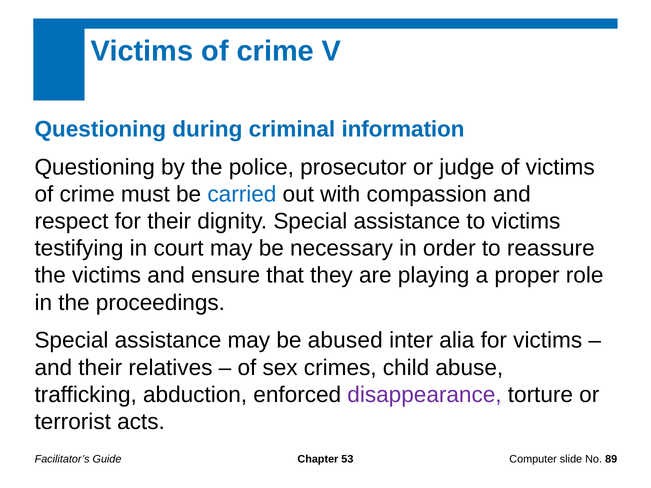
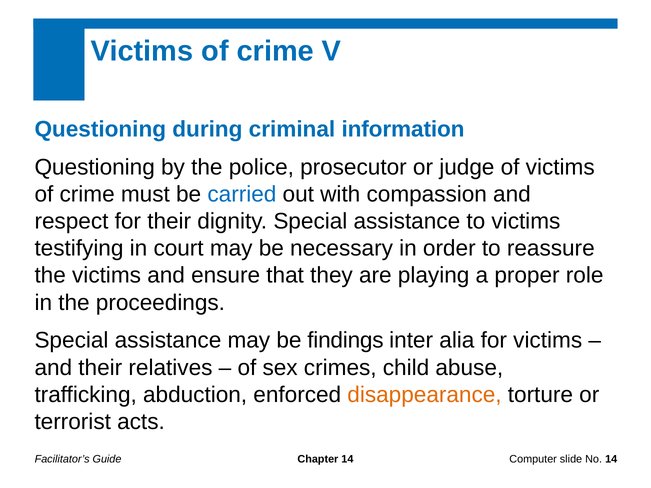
abused: abused -> findings
disappearance colour: purple -> orange
Chapter 53: 53 -> 14
No 89: 89 -> 14
